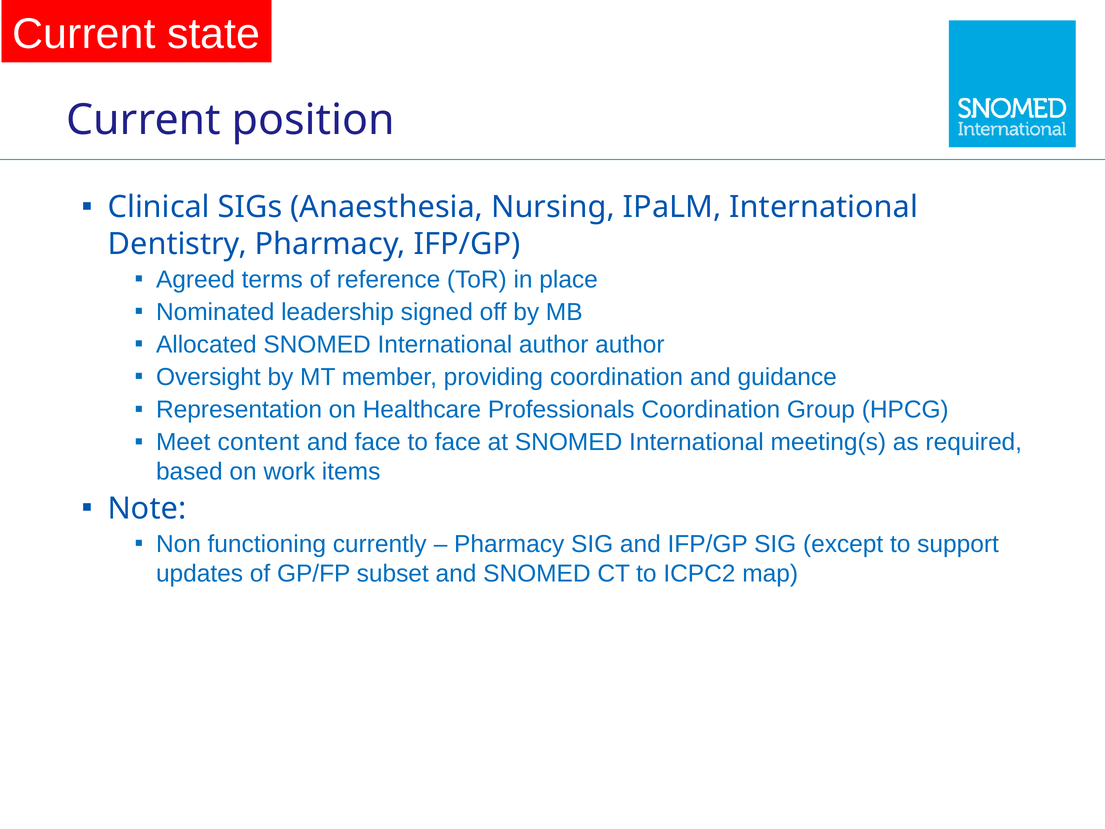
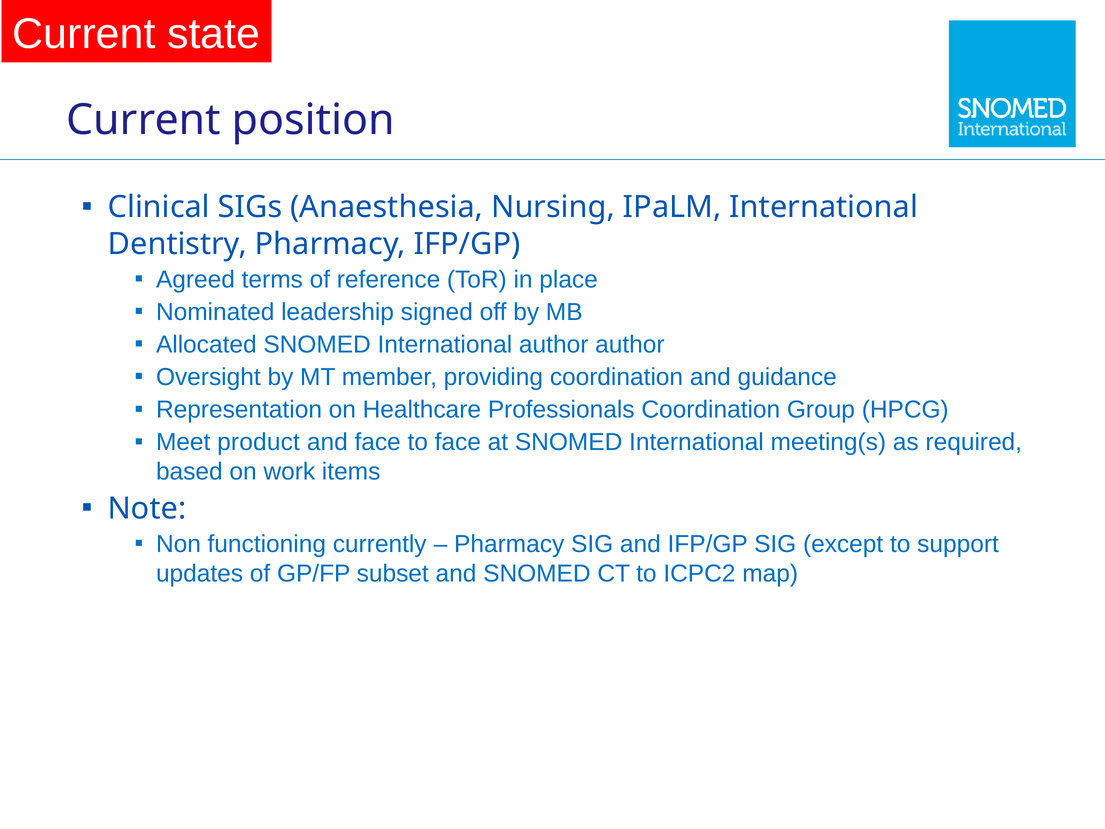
content: content -> product
